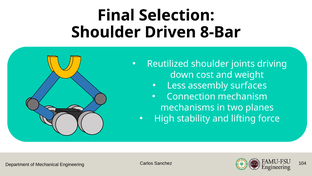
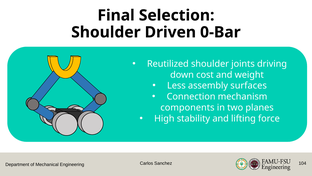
8-Bar: 8-Bar -> 0-Bar
mechanisms: mechanisms -> components
